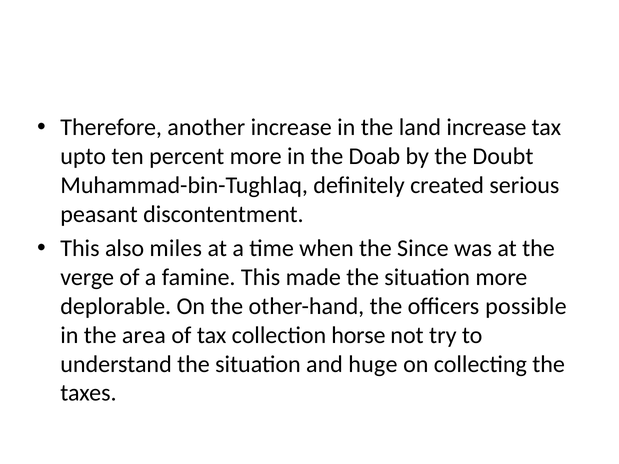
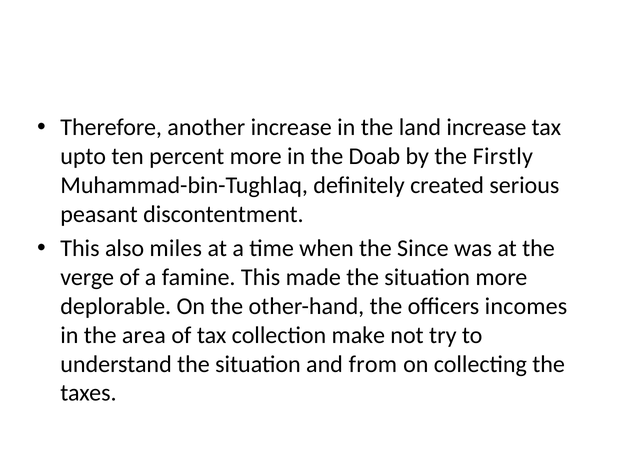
Doubt: Doubt -> Firstly
possible: possible -> incomes
horse: horse -> make
huge: huge -> from
